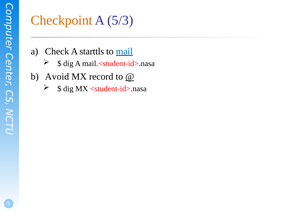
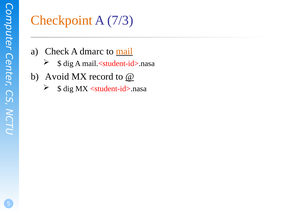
5/3: 5/3 -> 7/3
starttls: starttls -> dmarc
mail colour: blue -> orange
